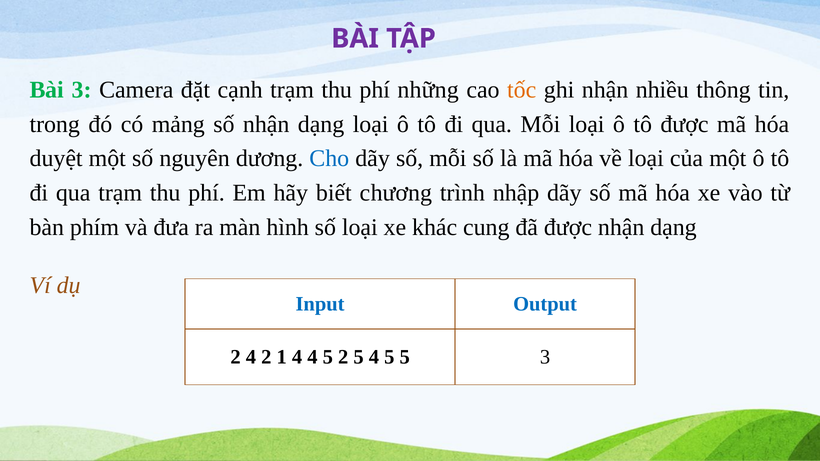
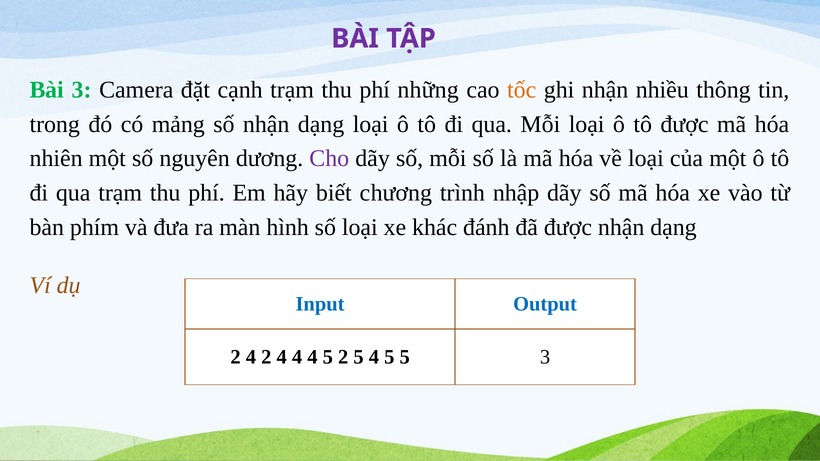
duyệt: duyệt -> nhiên
Cho colour: blue -> purple
cung: cung -> đánh
4 2 1: 1 -> 4
